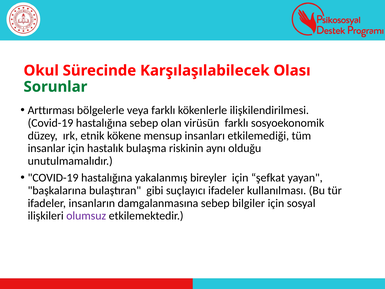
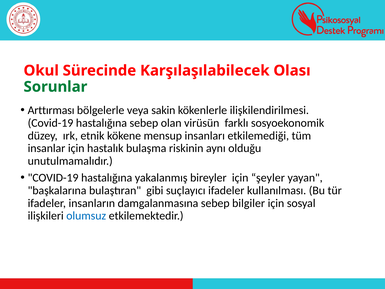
veya farklı: farklı -> sakin
şefkat: şefkat -> şeyler
olumsuz colour: purple -> blue
